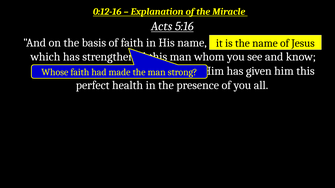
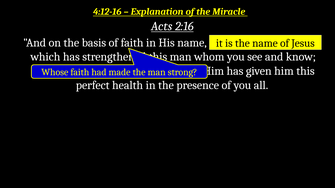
0:12-16: 0:12-16 -> 4:12-16
5:16: 5:16 -> 2:16
